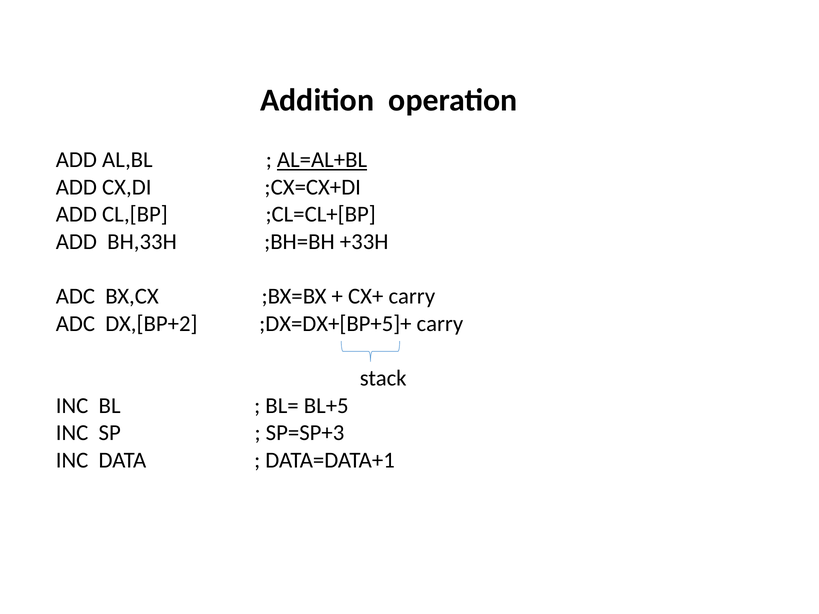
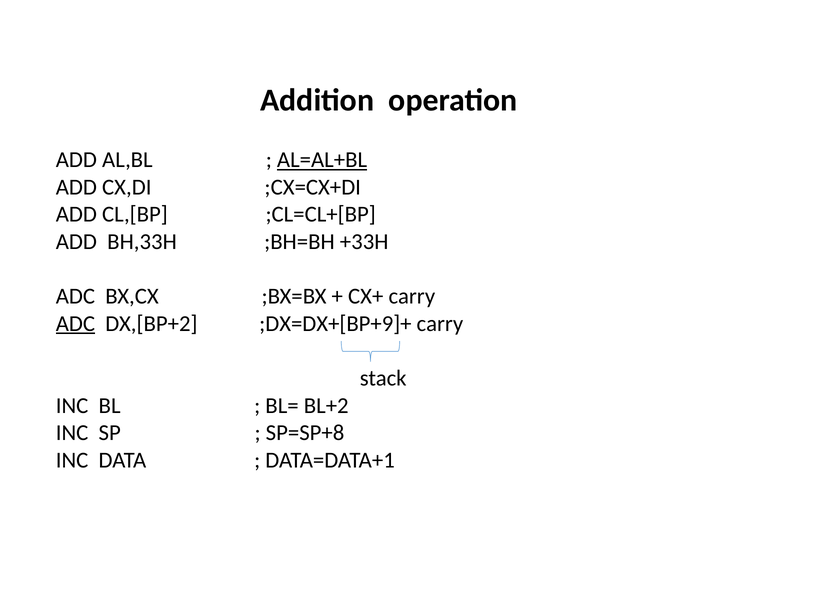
ADC at (75, 324) underline: none -> present
;DX=DX+[BP+5]+: ;DX=DX+[BP+5]+ -> ;DX=DX+[BP+9]+
BL+5: BL+5 -> BL+2
SP=SP+3: SP=SP+3 -> SP=SP+8
